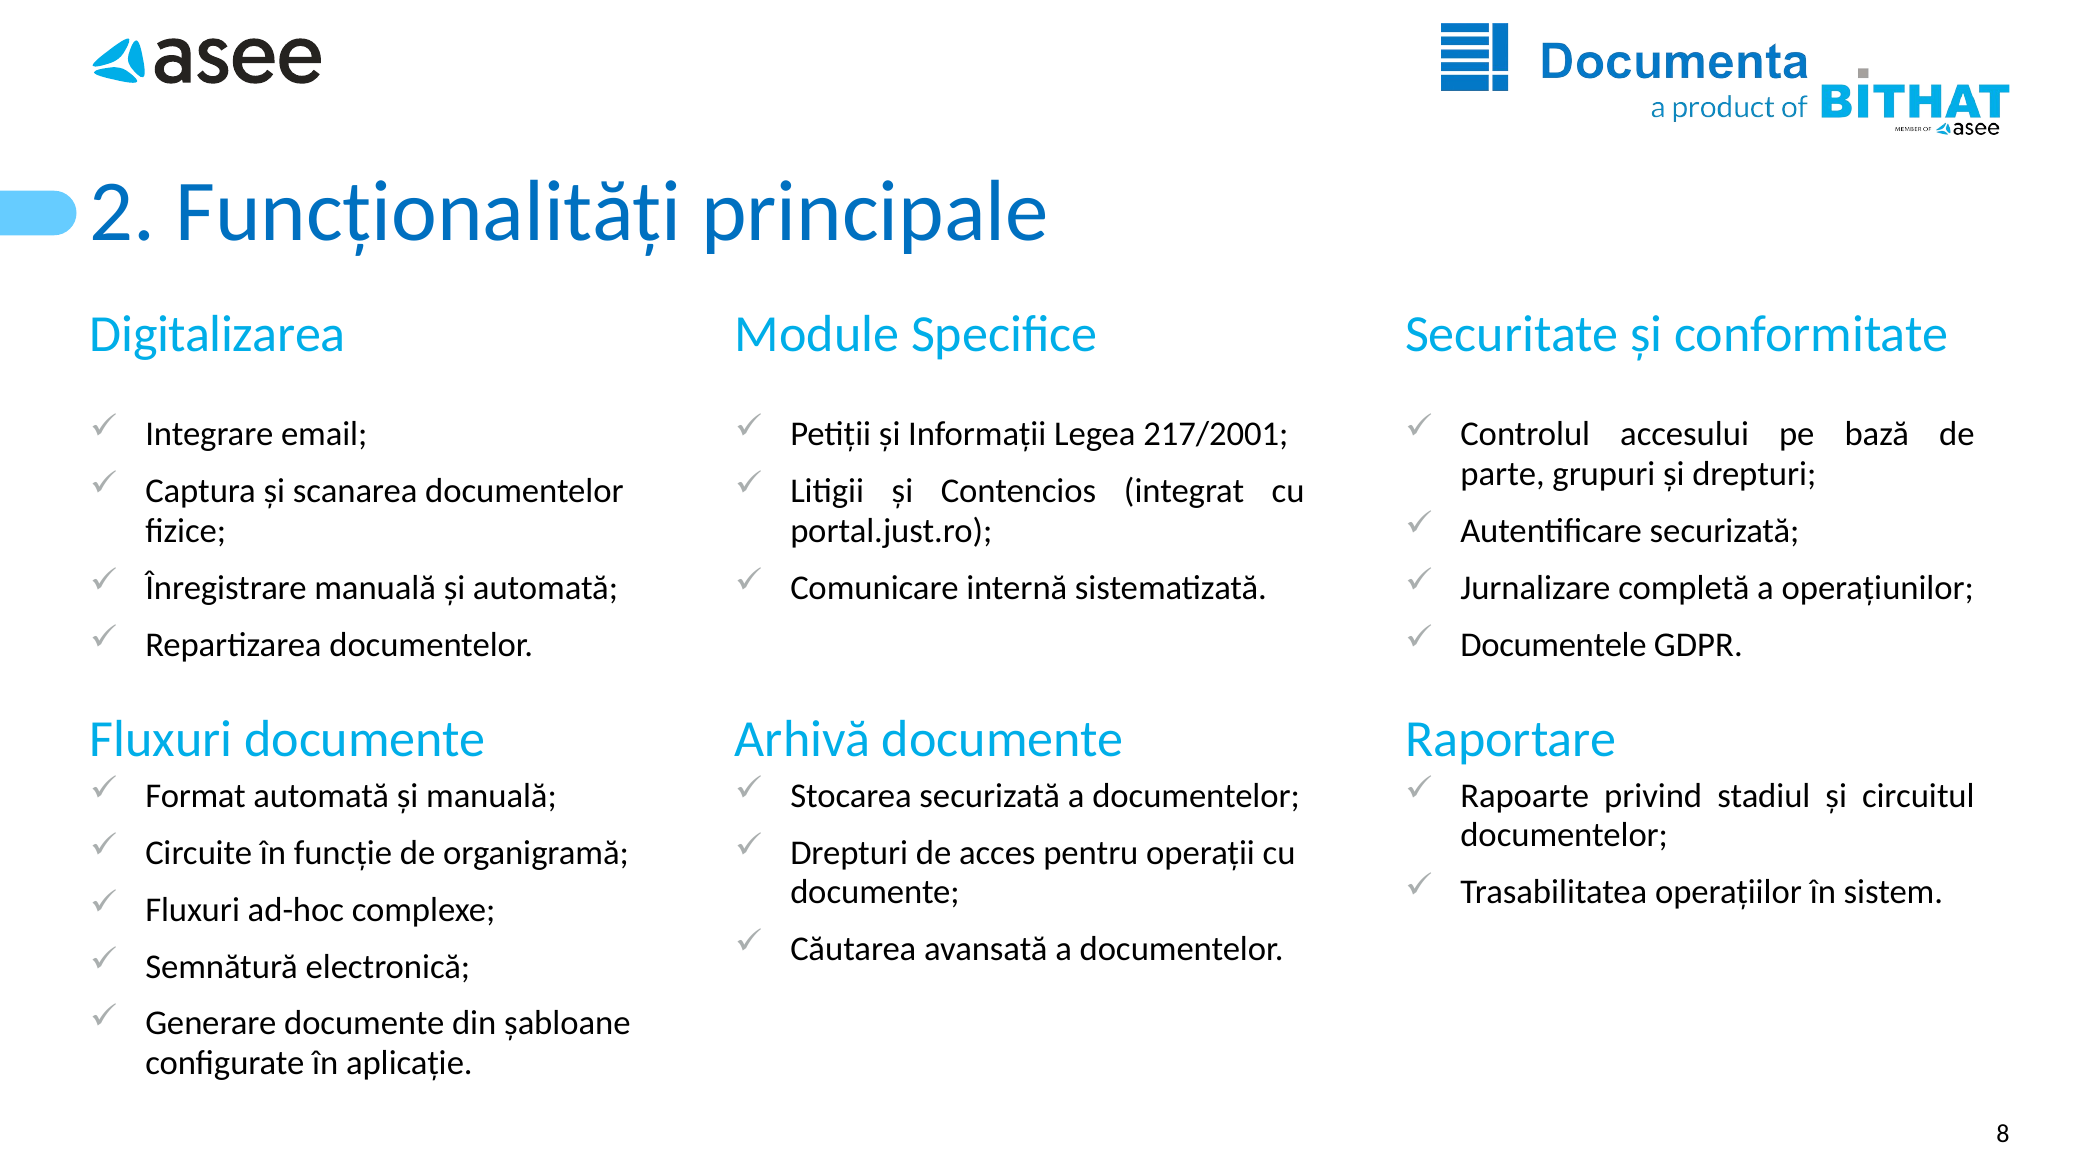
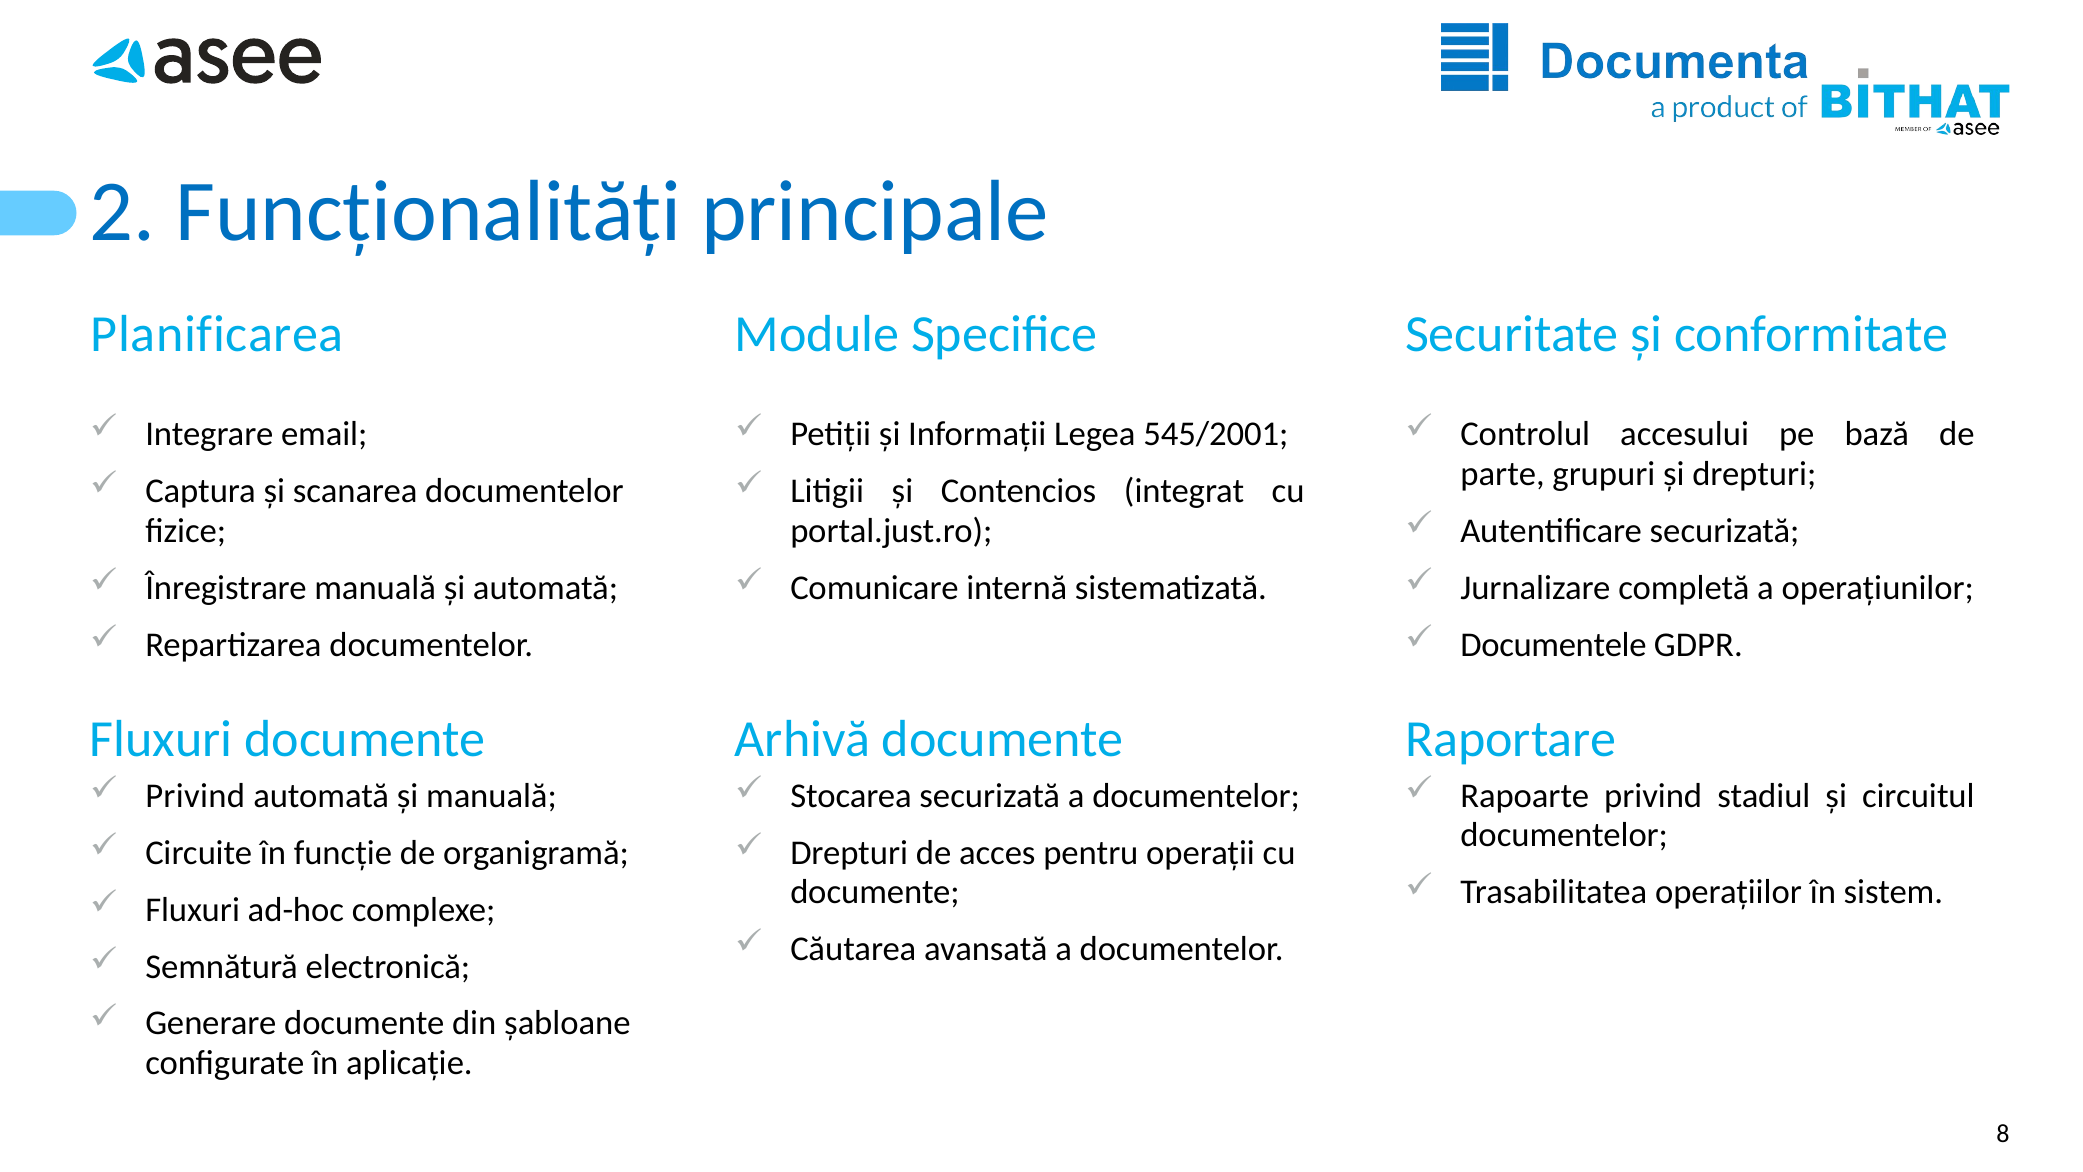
Digitalizarea: Digitalizarea -> Planificarea
217/2001: 217/2001 -> 545/2001
Format at (196, 796): Format -> Privind
